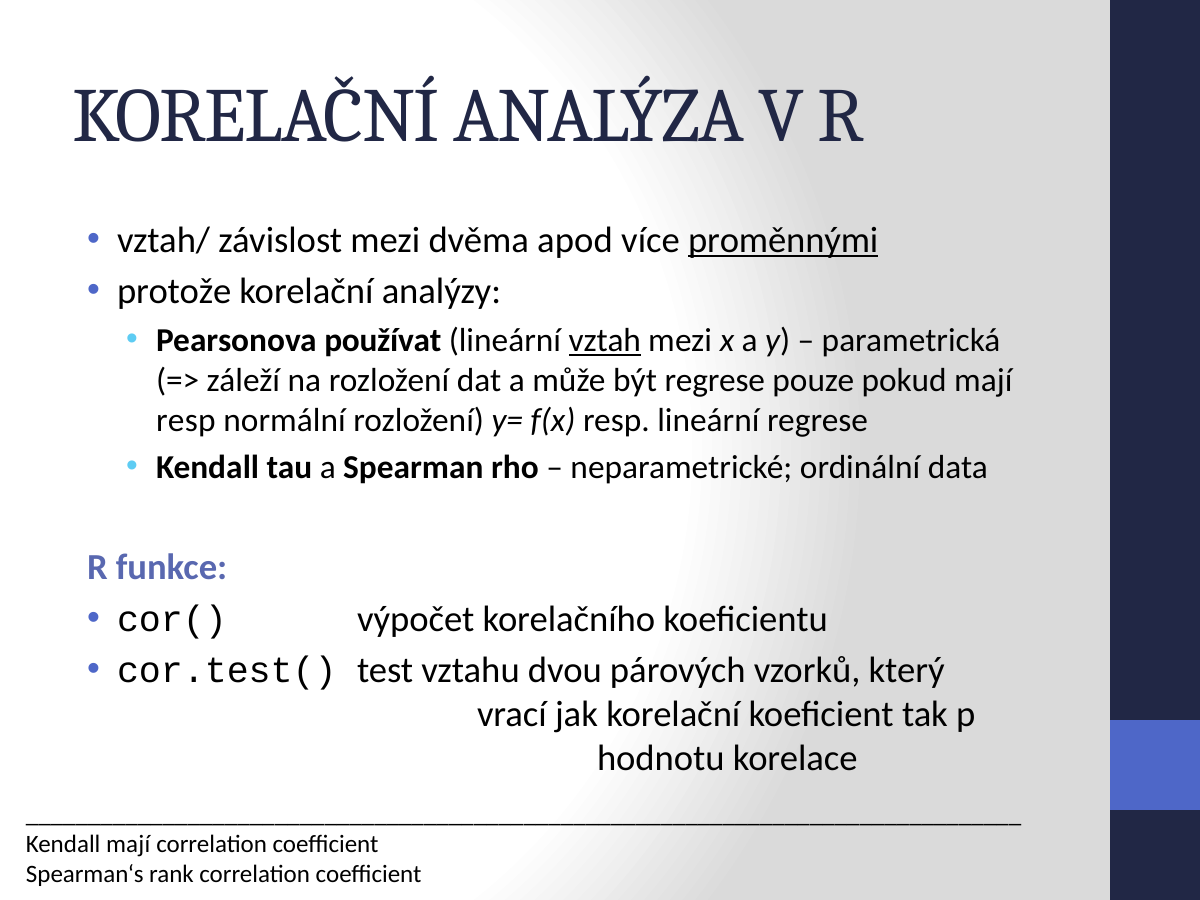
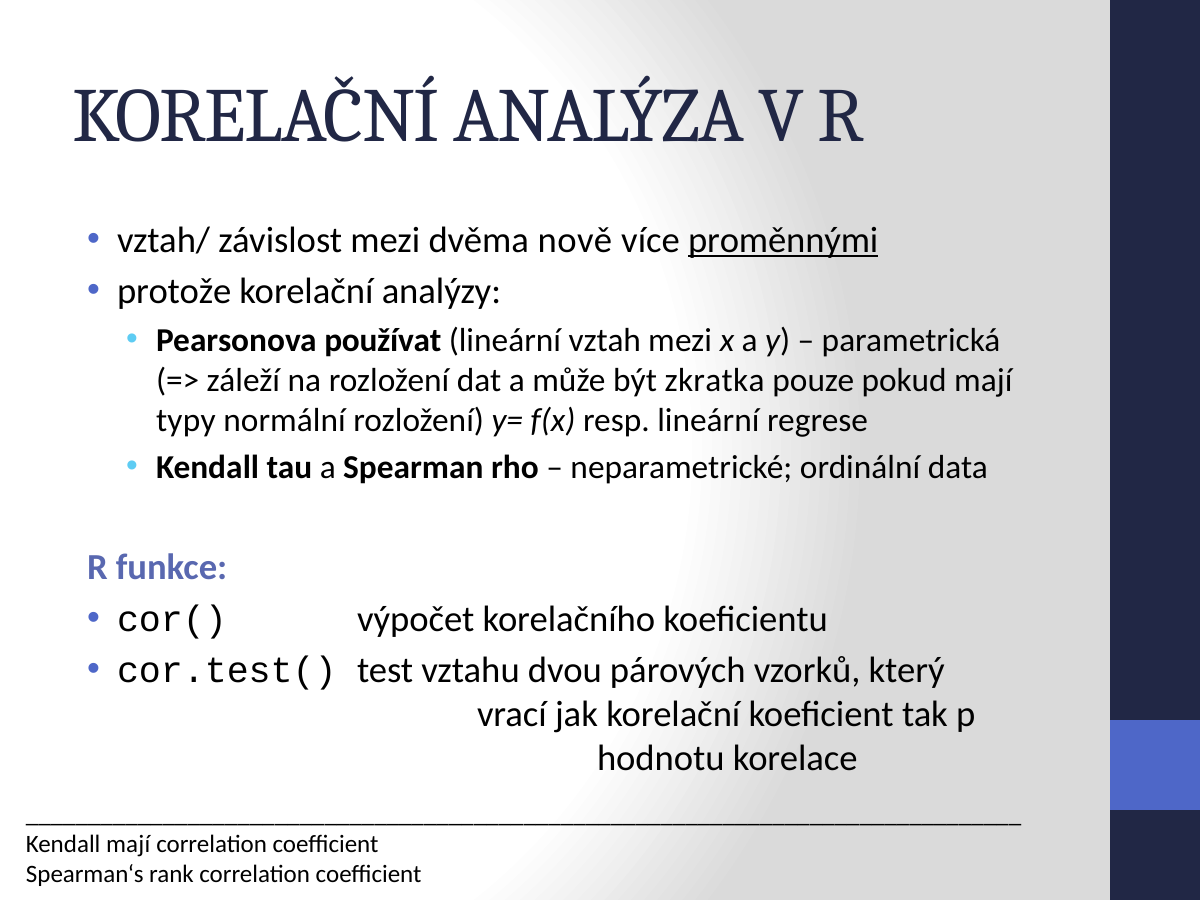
apod: apod -> nově
vztah underline: present -> none
být regrese: regrese -> zkratka
resp at (186, 420): resp -> typy
